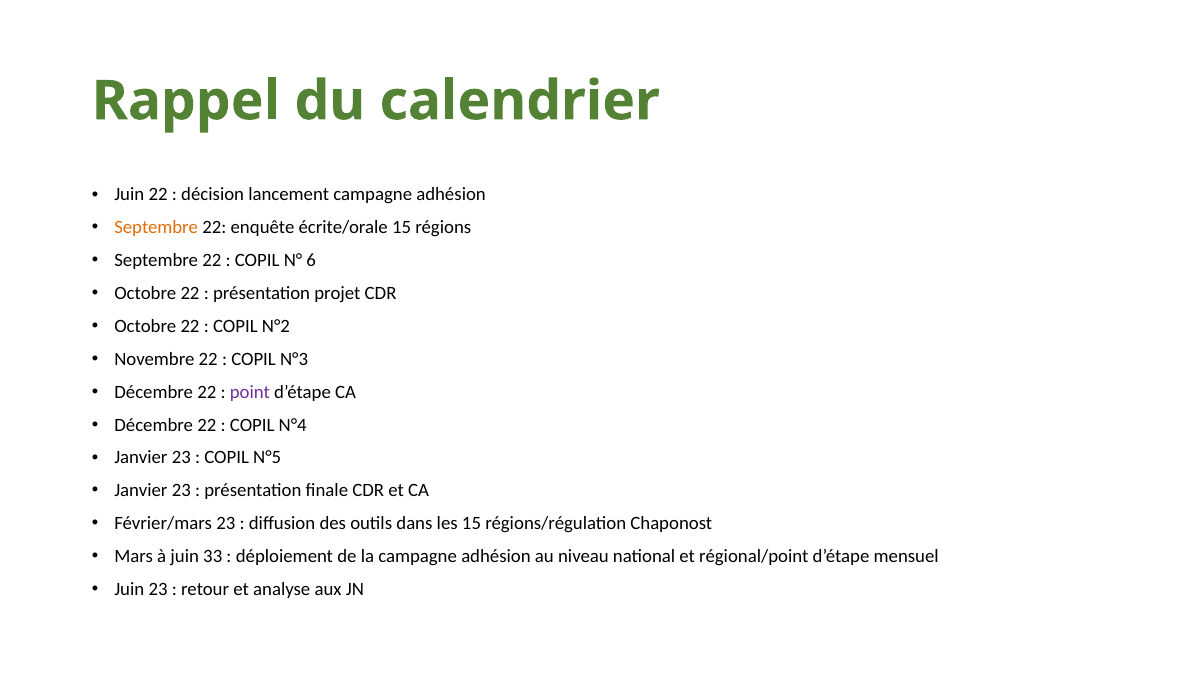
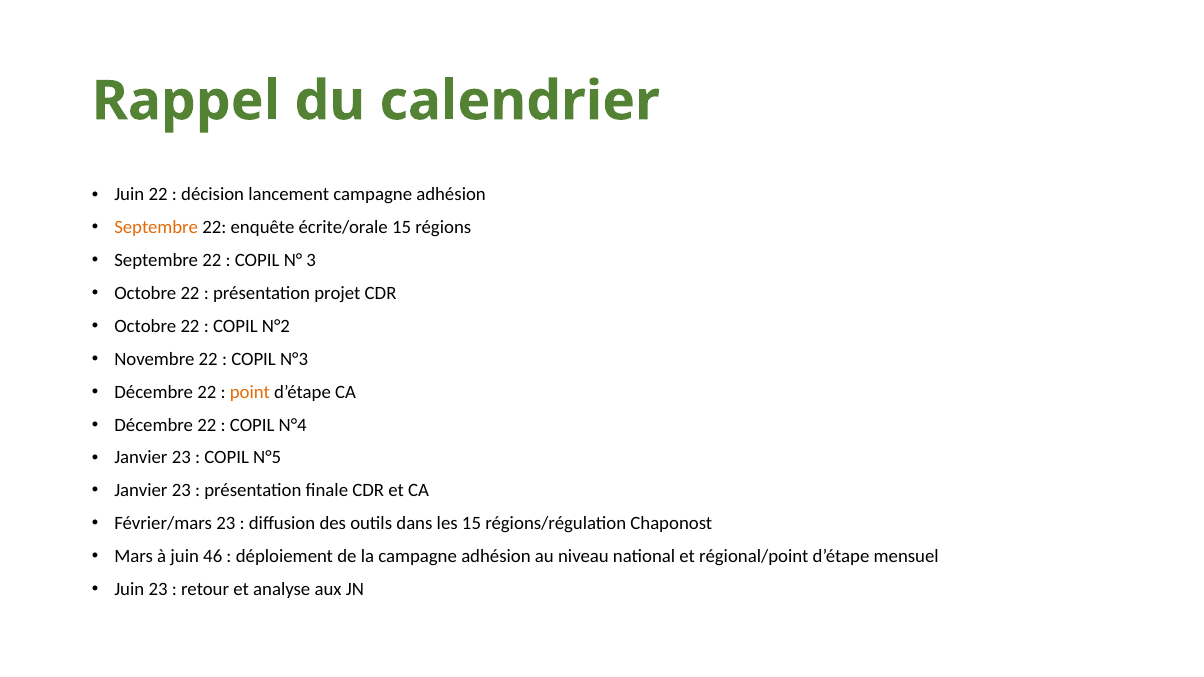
6: 6 -> 3
point colour: purple -> orange
33: 33 -> 46
